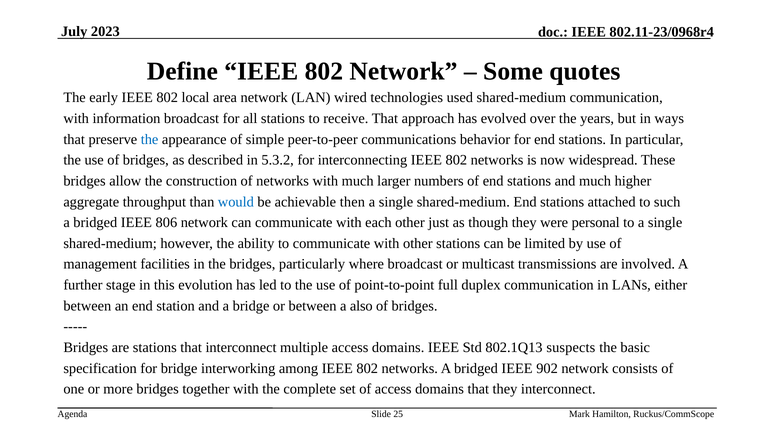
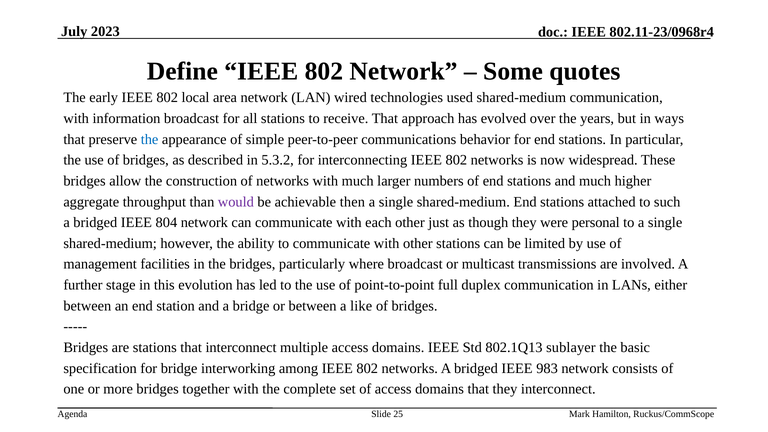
would colour: blue -> purple
806: 806 -> 804
also: also -> like
suspects: suspects -> sublayer
902: 902 -> 983
